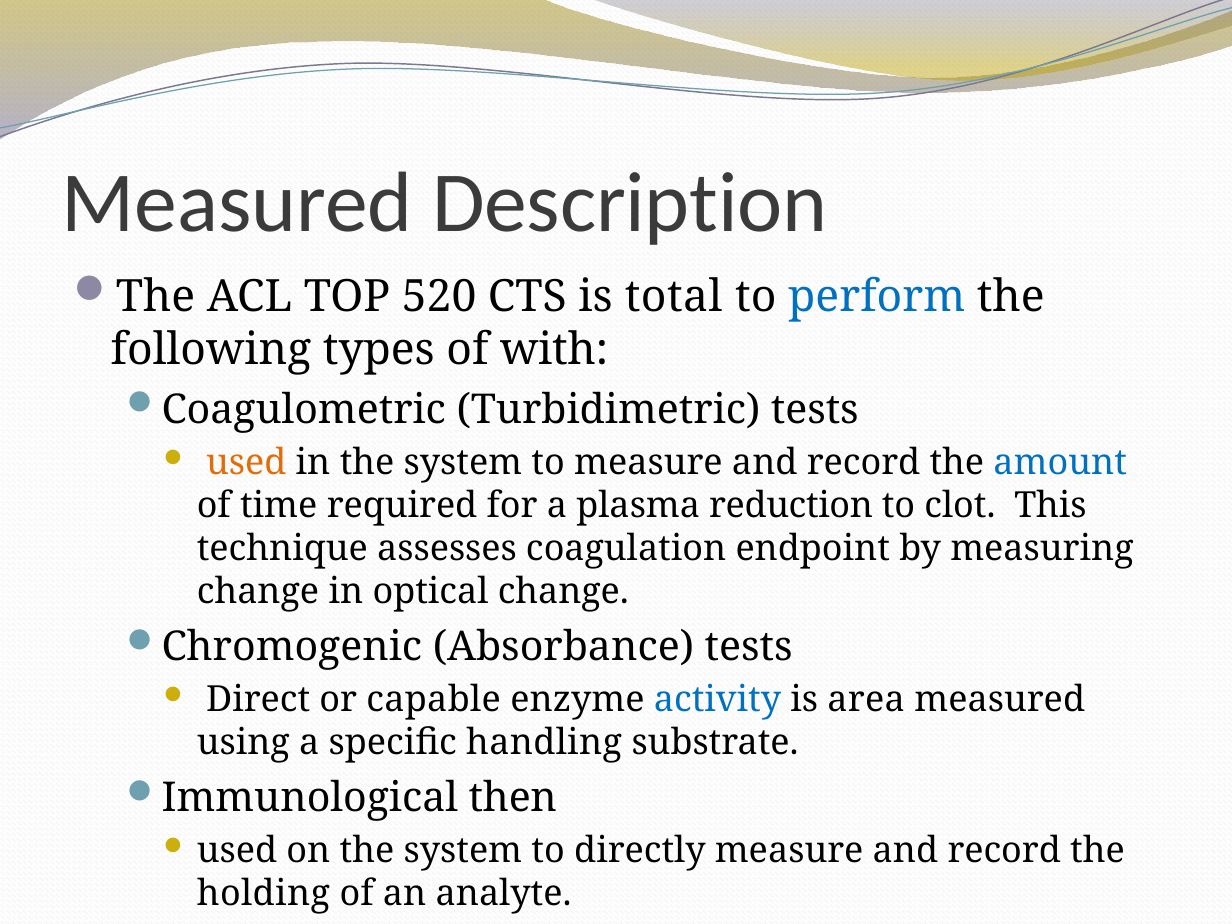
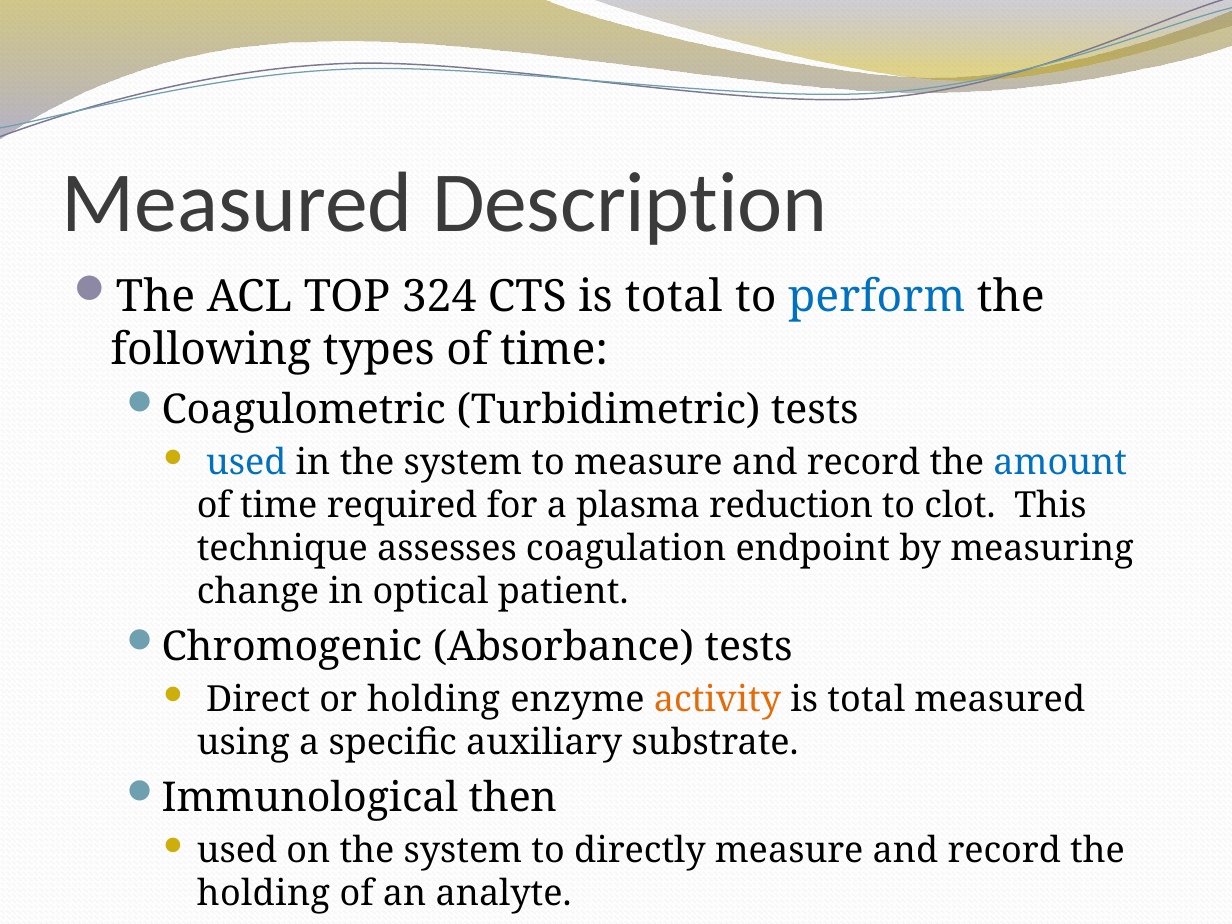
520: 520 -> 324
types of with: with -> time
used at (246, 463) colour: orange -> blue
optical change: change -> patient
or capable: capable -> holding
activity colour: blue -> orange
area at (866, 700): area -> total
handling: handling -> auxiliary
